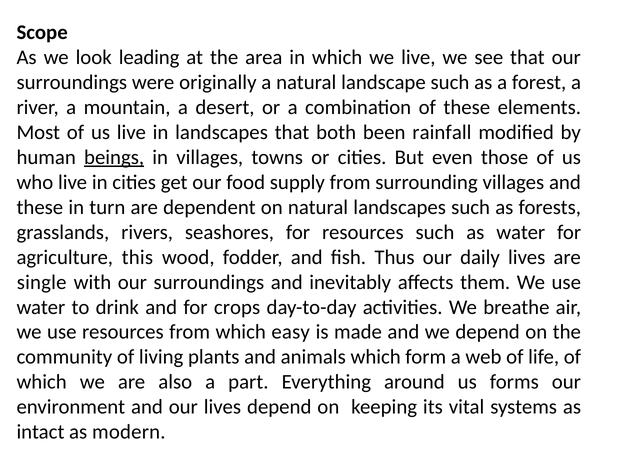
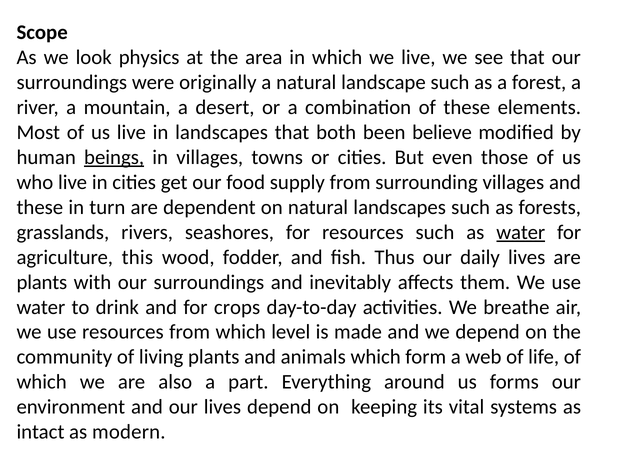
leading: leading -> physics
rainfall: rainfall -> believe
water at (521, 232) underline: none -> present
single at (42, 282): single -> plants
easy: easy -> level
